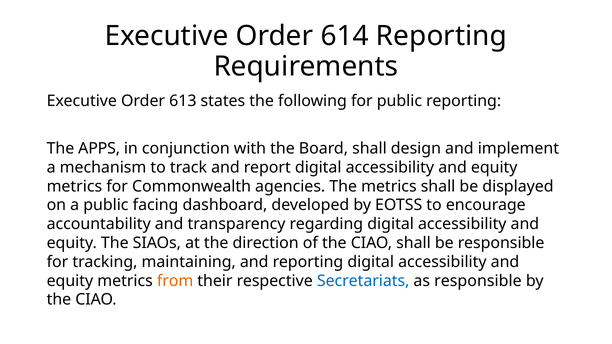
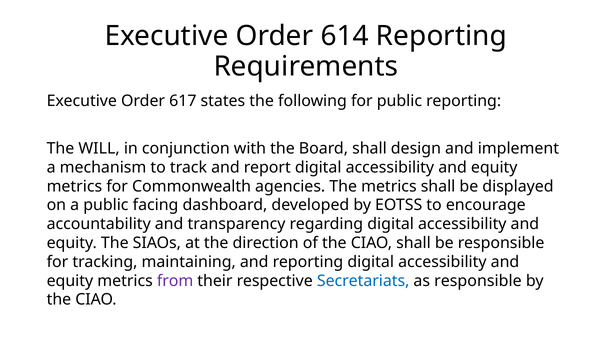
613: 613 -> 617
APPS: APPS -> WILL
from colour: orange -> purple
